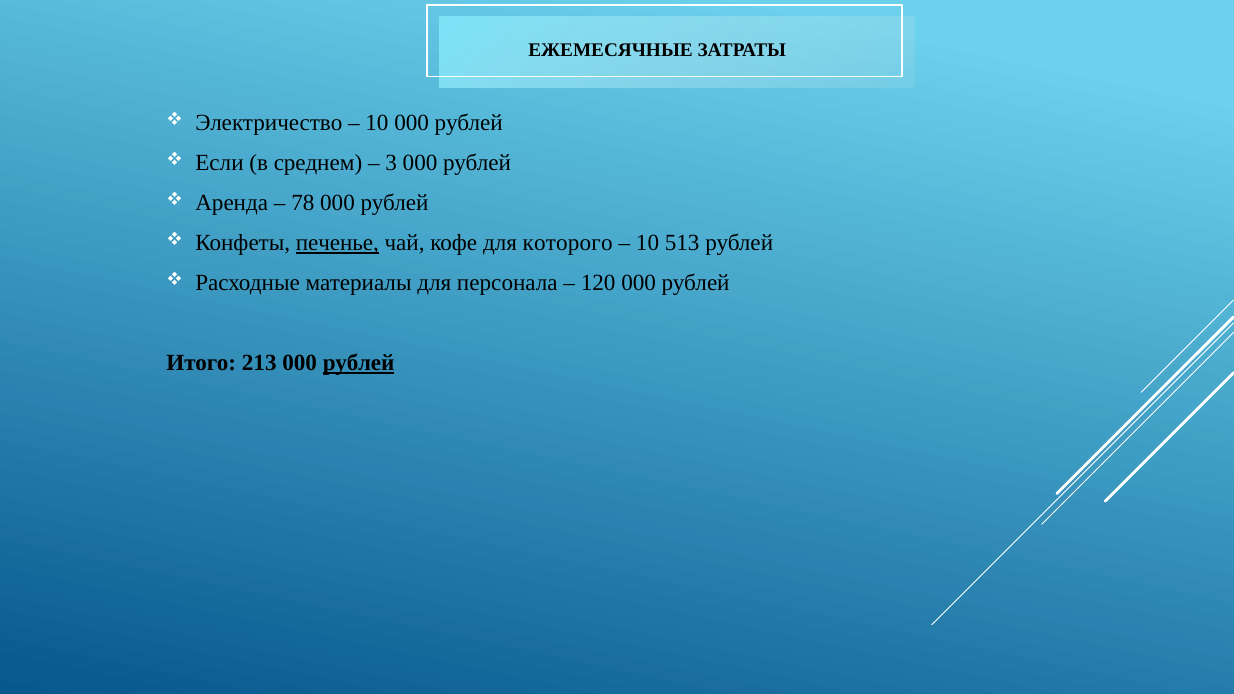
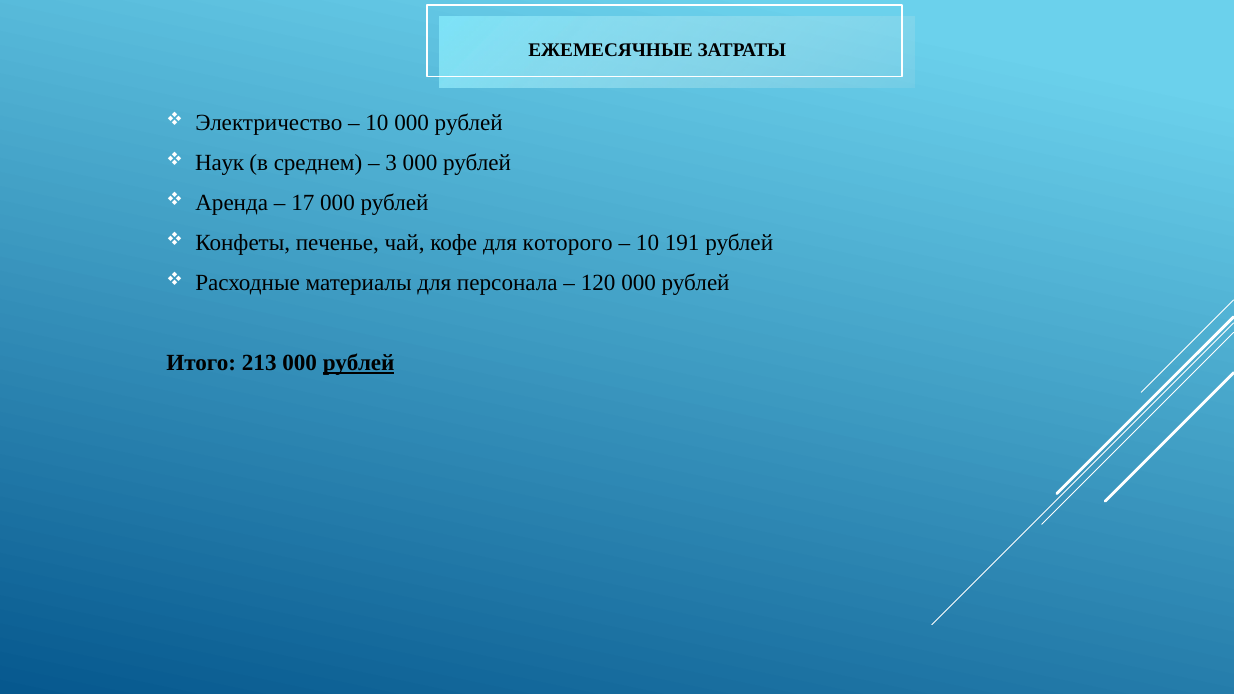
Если: Если -> Наук
78: 78 -> 17
печенье underline: present -> none
513: 513 -> 191
